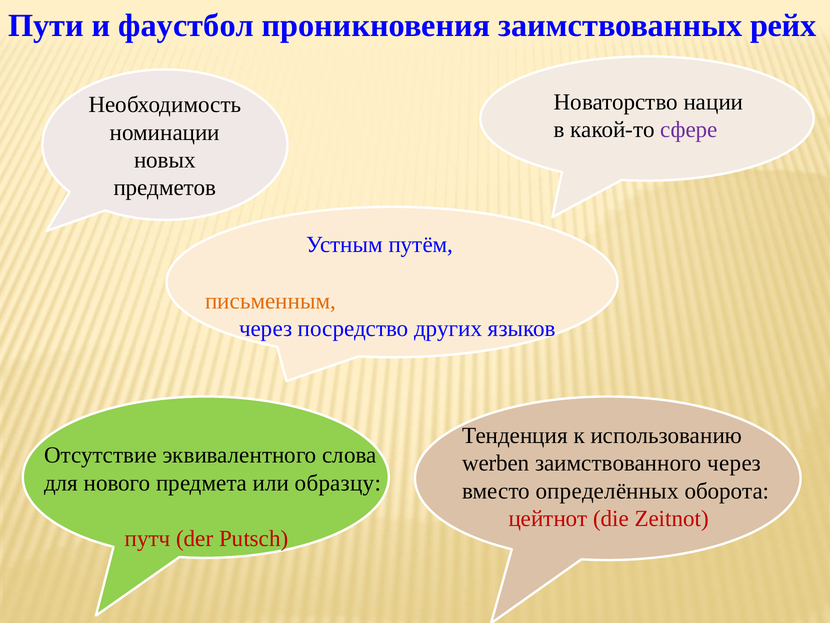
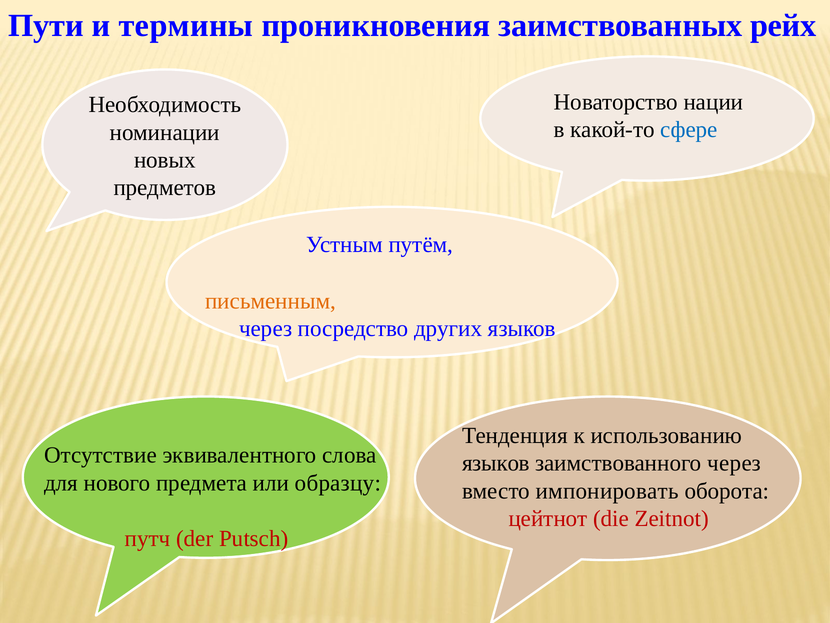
фаустбол: фаустбол -> термины
сфере colour: purple -> blue
werben at (496, 463): werben -> языков
определённых: определённых -> импонировать
